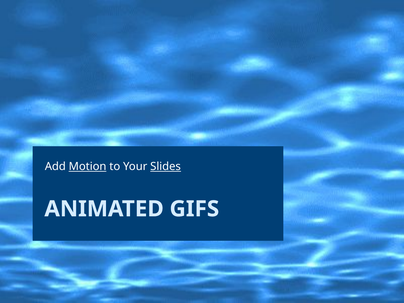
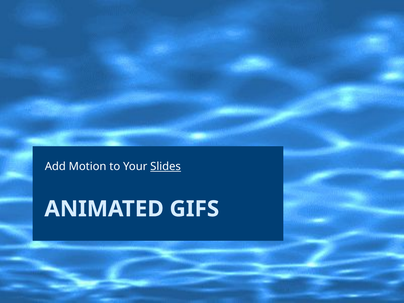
Motion underline: present -> none
